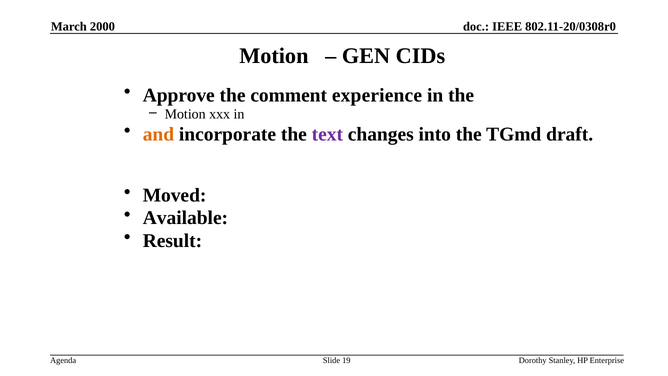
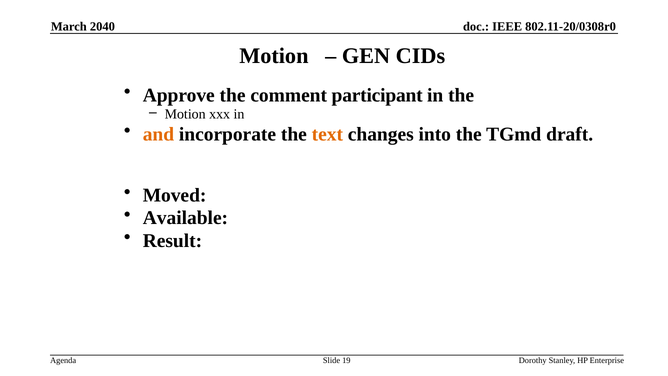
2000: 2000 -> 2040
experience: experience -> participant
text colour: purple -> orange
